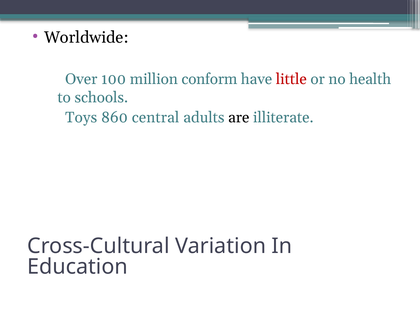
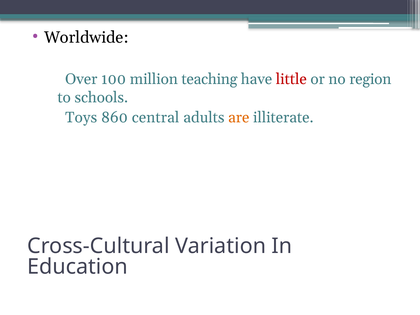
conform: conform -> teaching
health: health -> region
are colour: black -> orange
